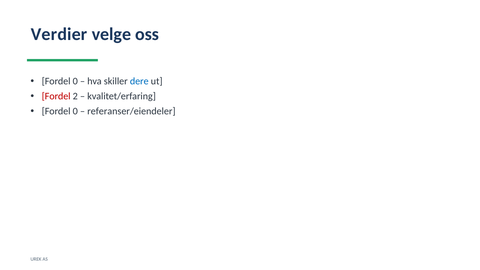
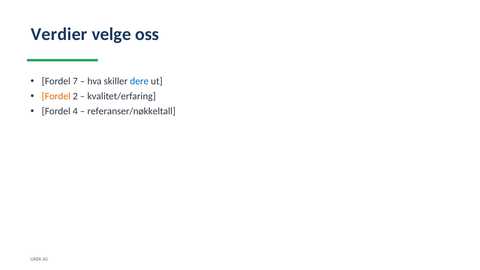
0 at (75, 81): 0 -> 7
Fordel at (56, 96) colour: red -> orange
0 at (75, 111): 0 -> 4
referanser/eiendeler: referanser/eiendeler -> referanser/nøkkeltall
